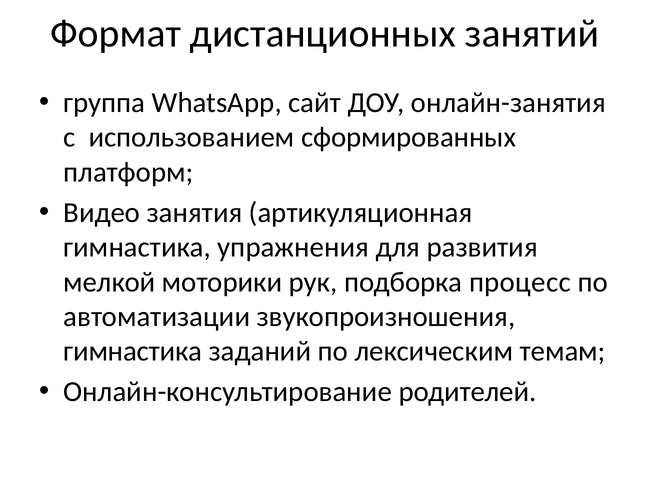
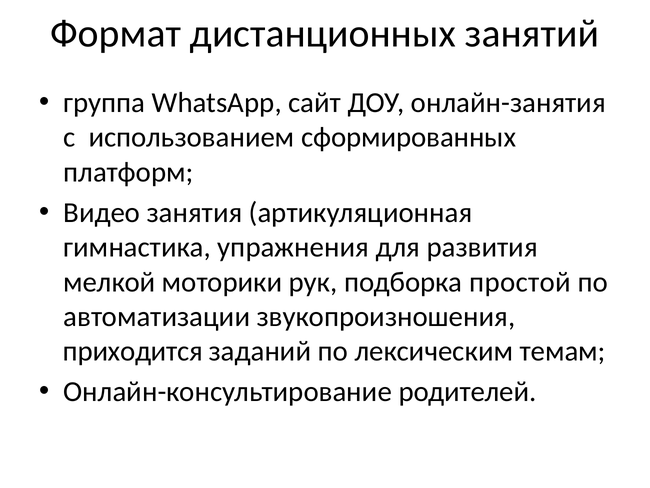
процесс: процесс -> простой
гимнастика at (133, 351): гимнастика -> приходится
